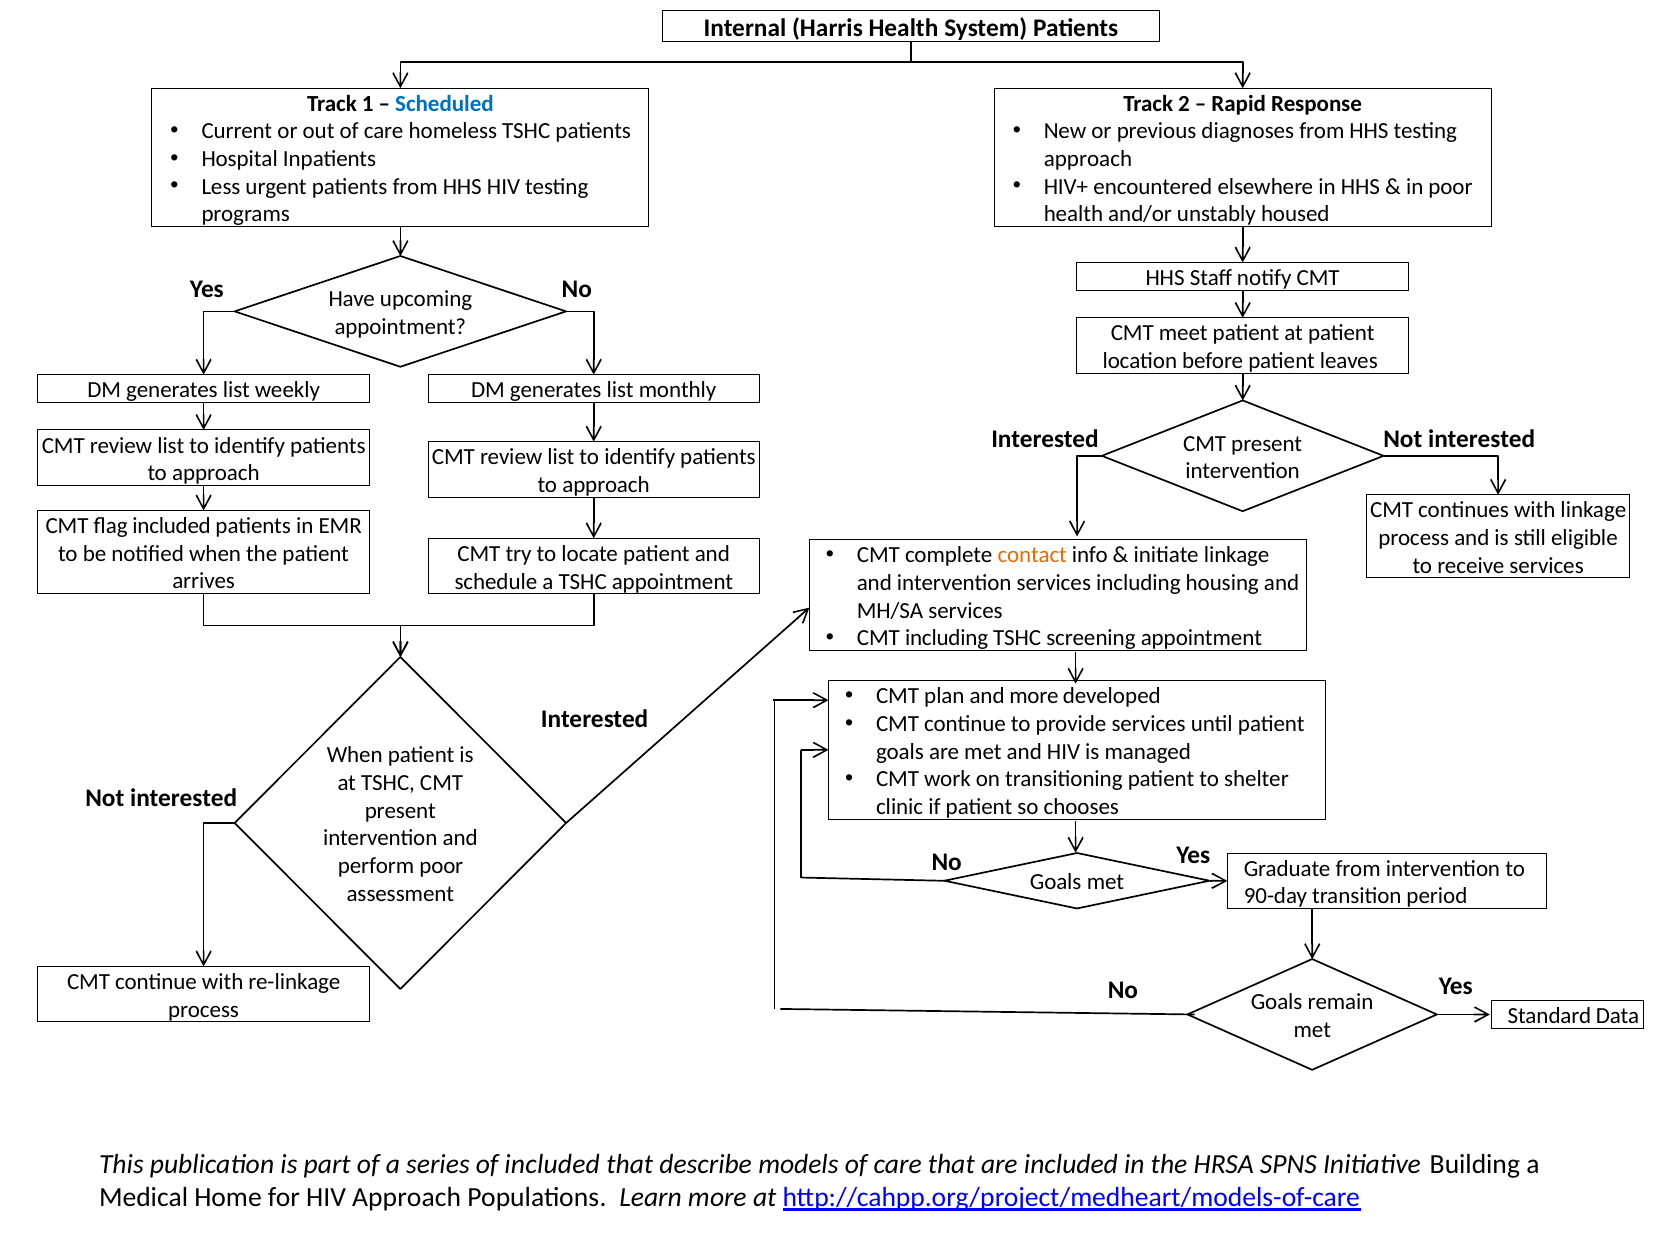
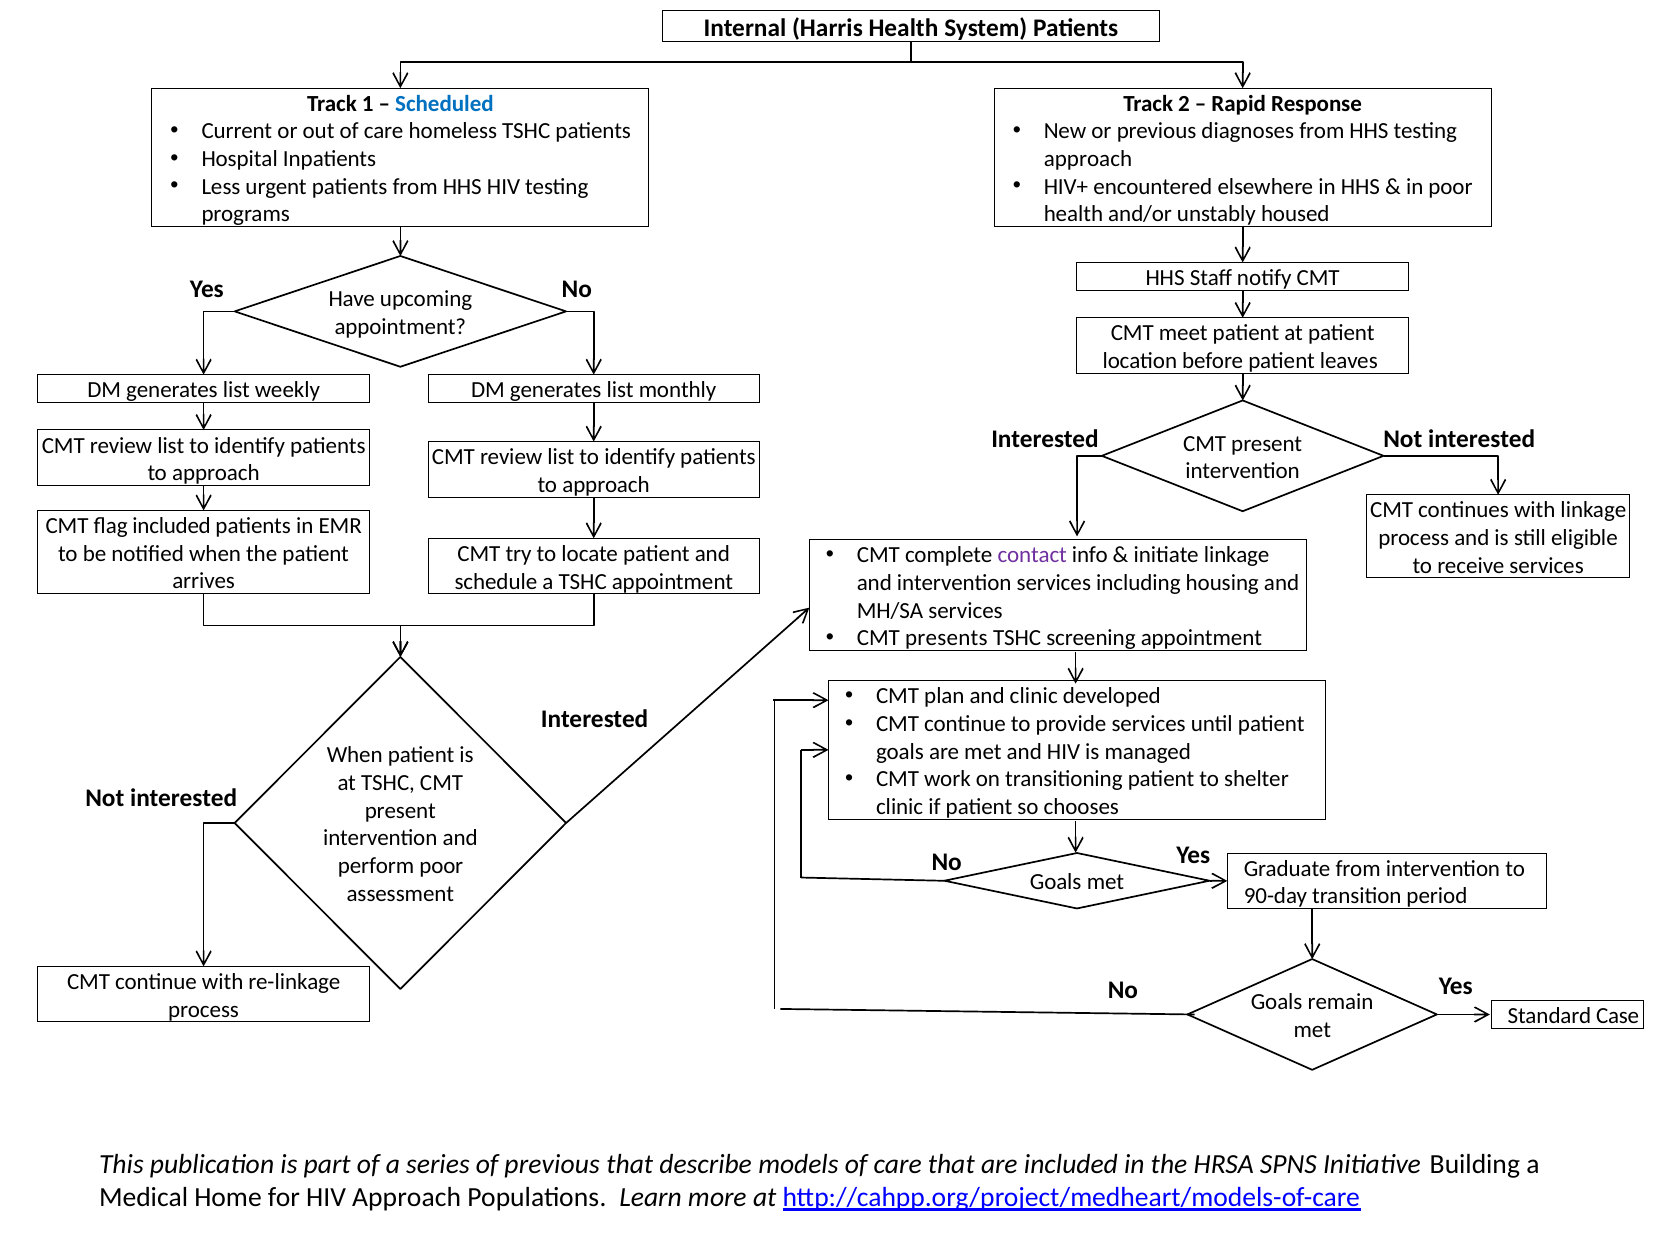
contact colour: orange -> purple
CMT including: including -> presents
and more: more -> clinic
Data: Data -> Case
of included: included -> previous
